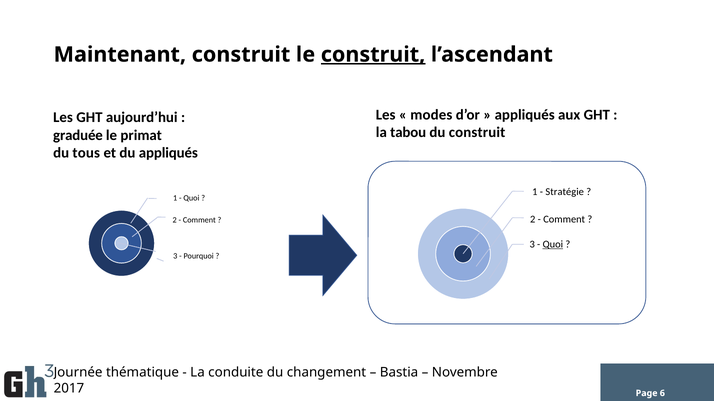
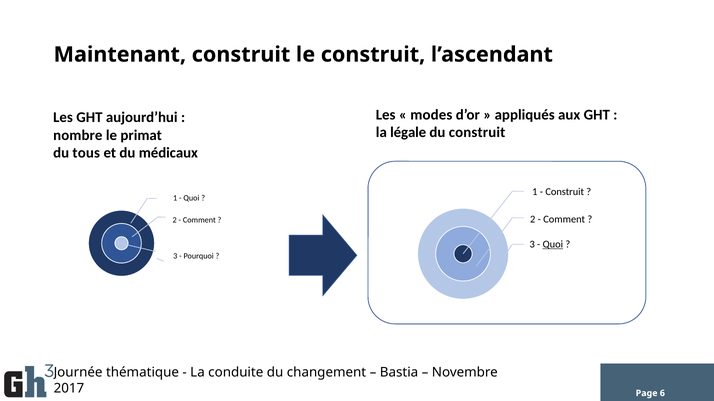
construit at (373, 55) underline: present -> none
tabou: tabou -> légale
graduée: graduée -> nombre
du appliqués: appliqués -> médicaux
Stratégie at (565, 192): Stratégie -> Construit
